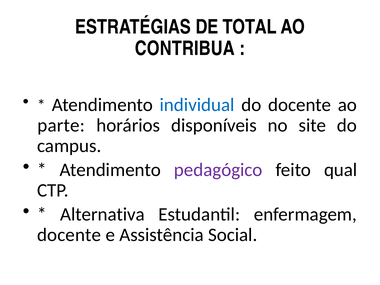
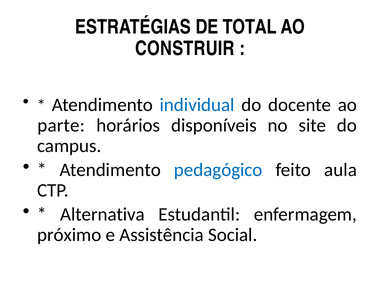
CONTRIBUA: CONTRIBUA -> CONSTRUIR
pedagógico colour: purple -> blue
qual: qual -> aula
docente at (69, 235): docente -> próximo
